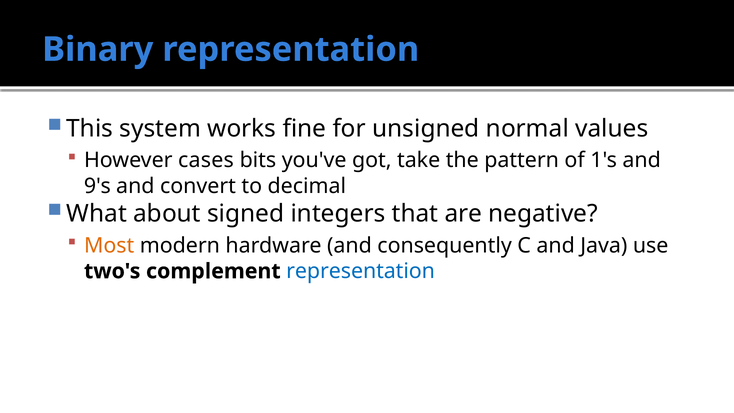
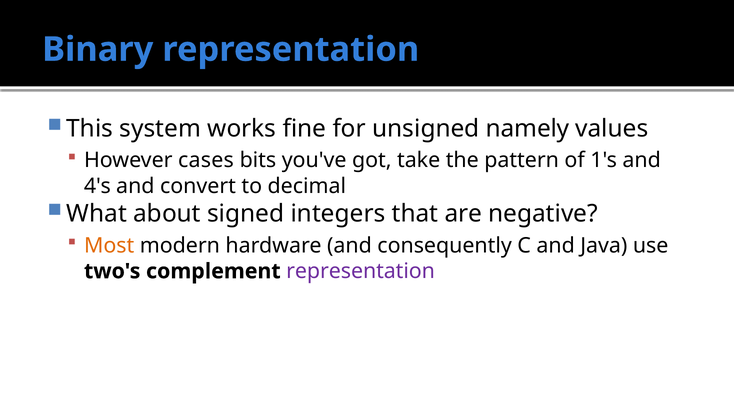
normal: normal -> namely
9's: 9's -> 4's
representation at (361, 271) colour: blue -> purple
